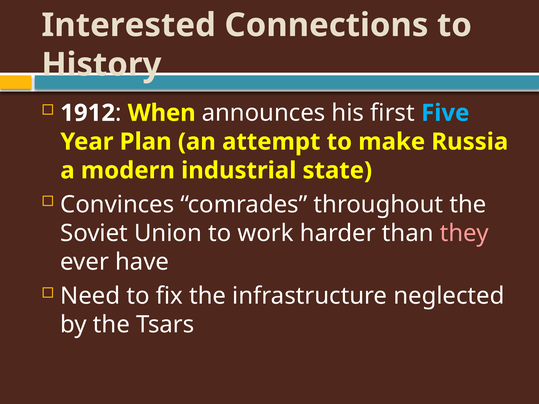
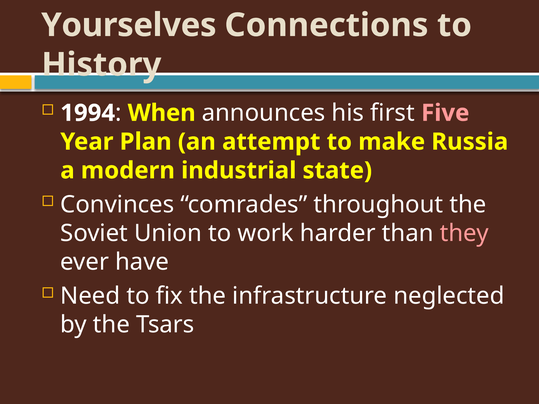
Interested: Interested -> Yourselves
1912: 1912 -> 1994
Five colour: light blue -> pink
